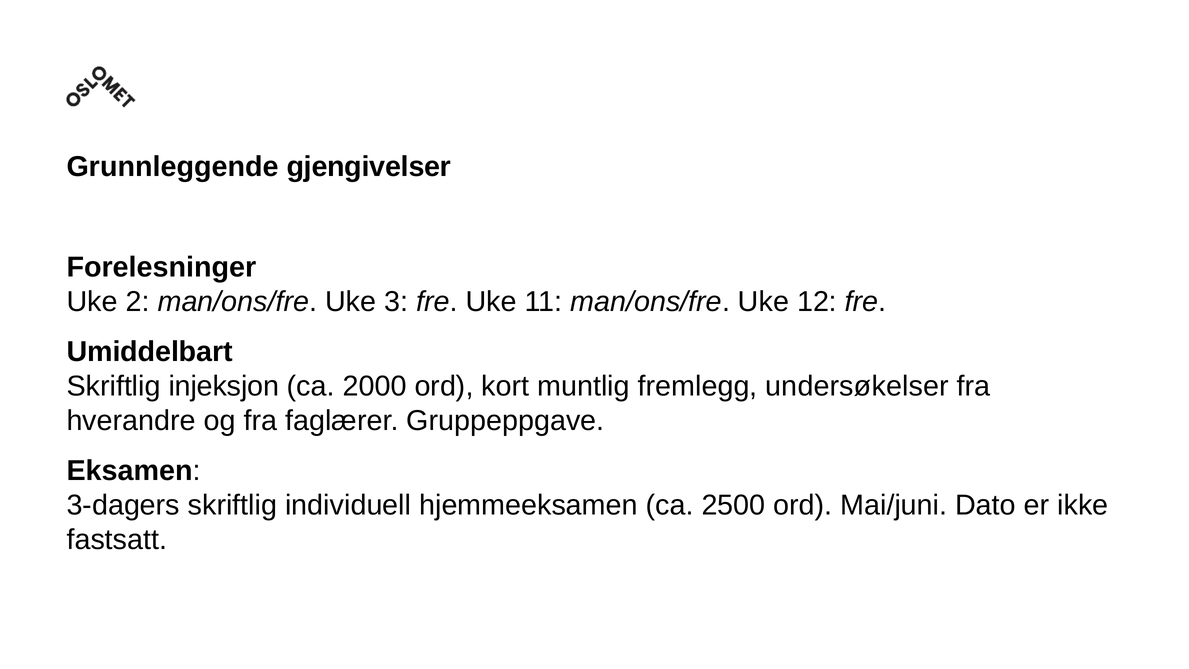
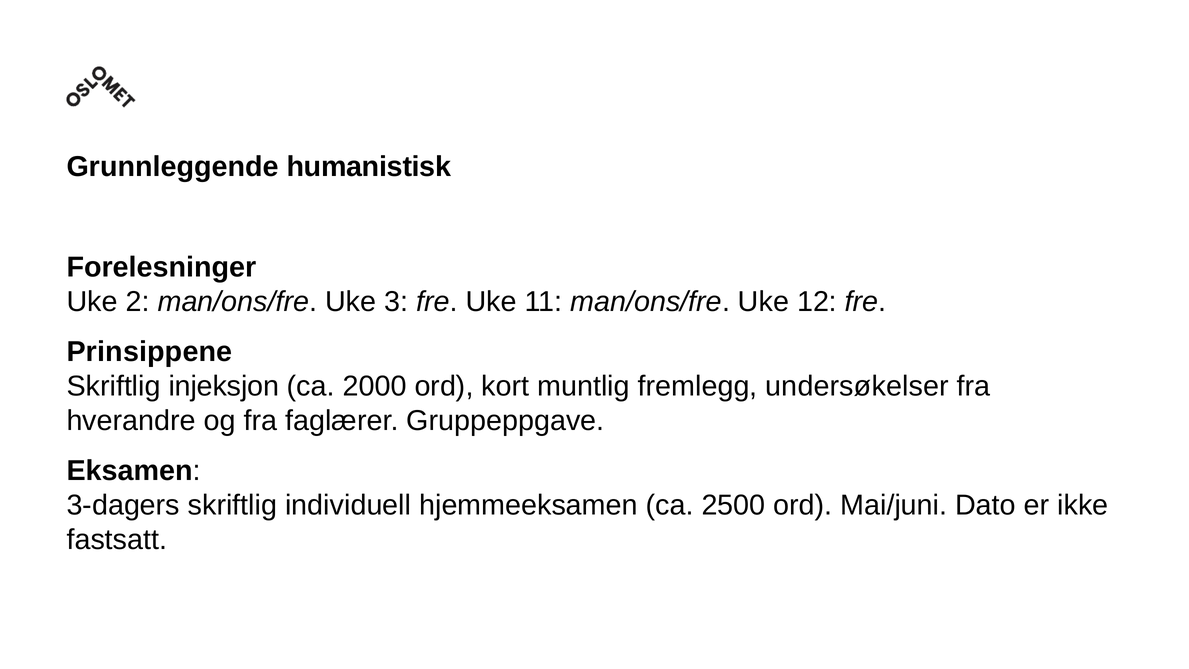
gjengivelser: gjengivelser -> humanistisk
Umiddelbart: Umiddelbart -> Prinsippene
